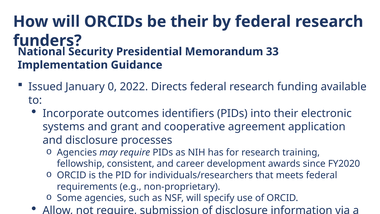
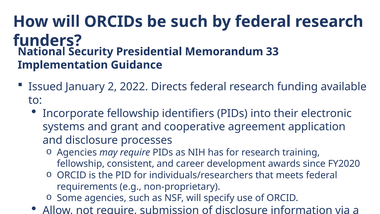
be their: their -> such
0: 0 -> 2
Incorporate outcomes: outcomes -> fellowship
